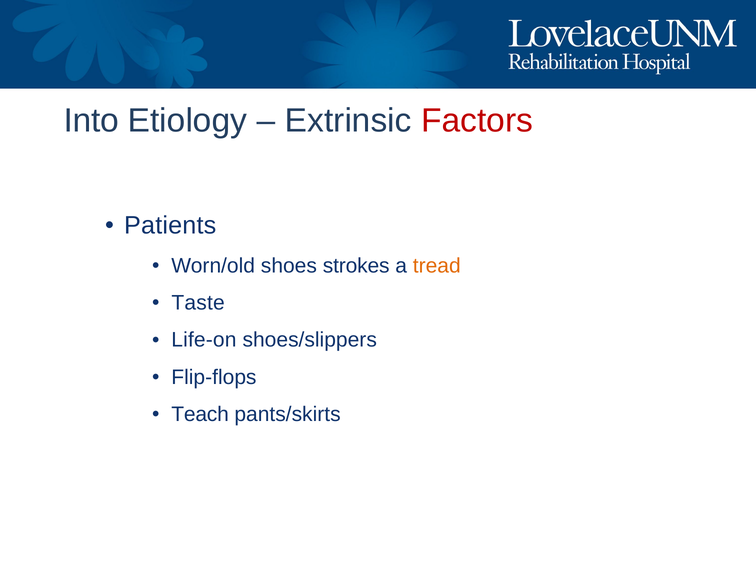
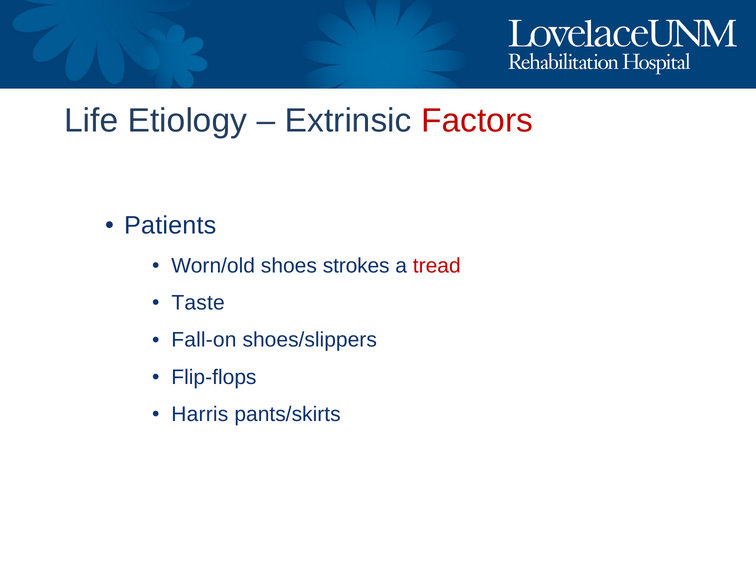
Into: Into -> Life
tread colour: orange -> red
Life-on: Life-on -> Fall-on
Teach: Teach -> Harris
